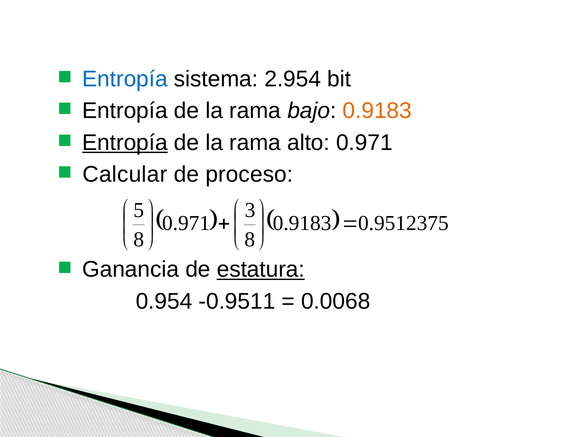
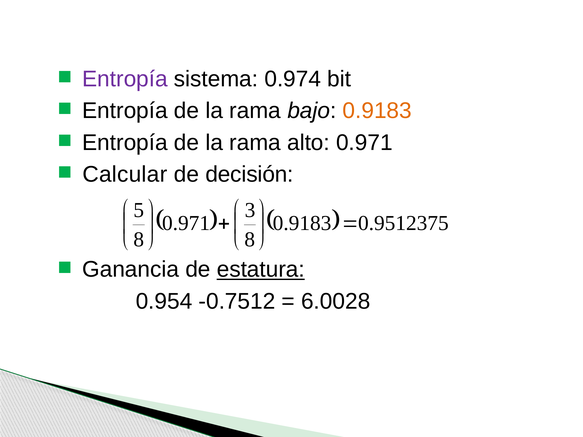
Entropía at (125, 79) colour: blue -> purple
2.954: 2.954 -> 0.974
Entropía at (125, 143) underline: present -> none
proceso: proceso -> decisión
-0.9511: -0.9511 -> -0.7512
0.0068: 0.0068 -> 6.0028
